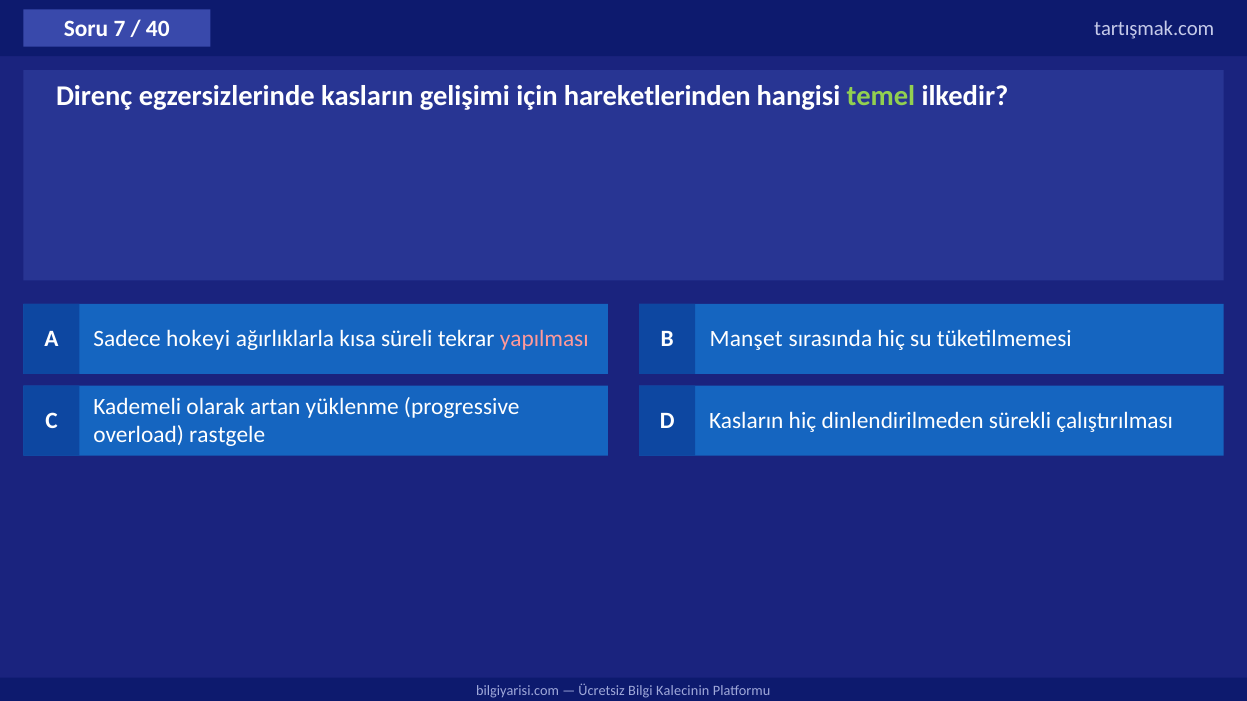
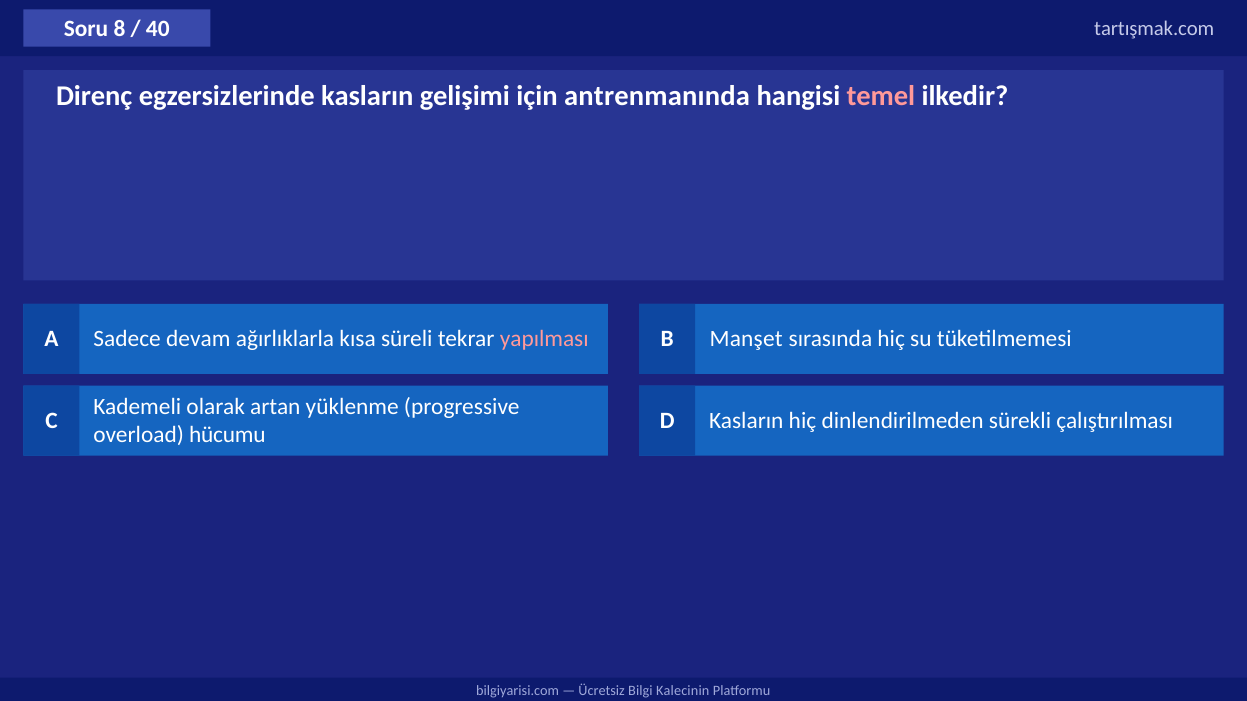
7: 7 -> 8
hareketlerinden: hareketlerinden -> antrenmanında
temel colour: light green -> pink
hokeyi: hokeyi -> devam
rastgele: rastgele -> hücumu
